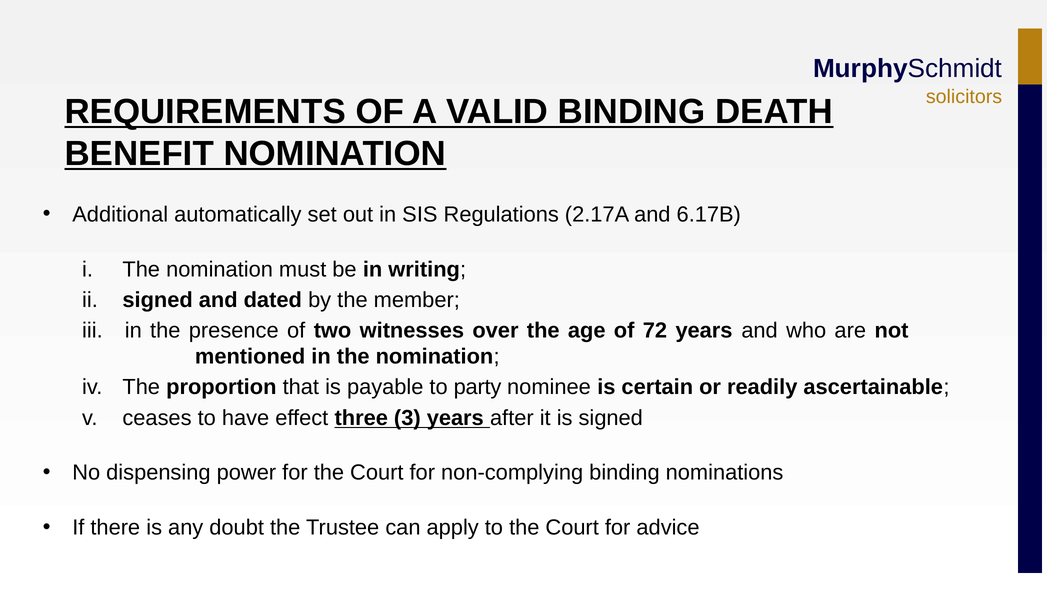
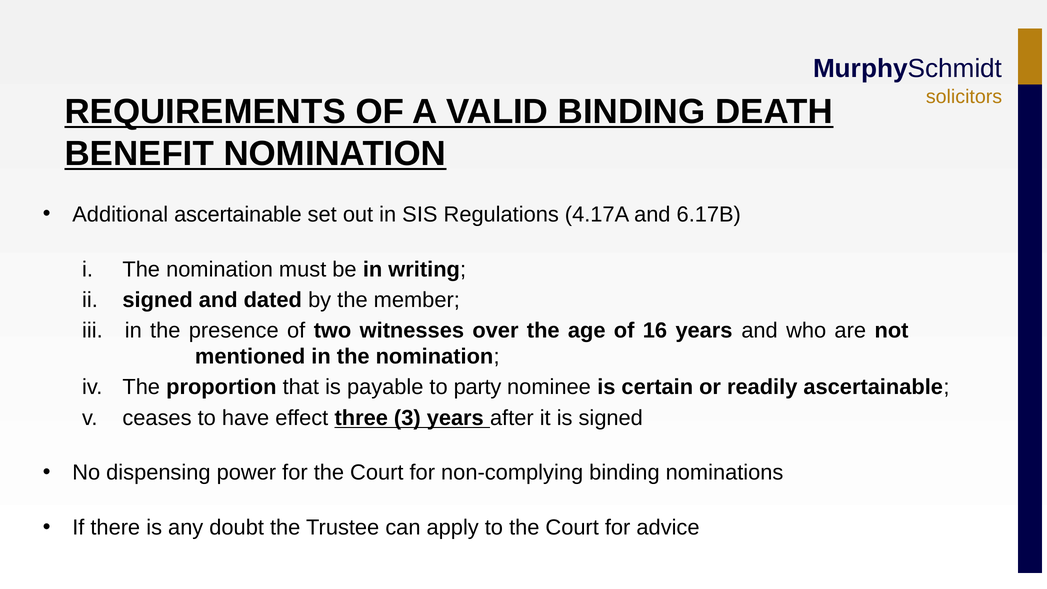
Additional automatically: automatically -> ascertainable
2.17A: 2.17A -> 4.17A
72: 72 -> 16
